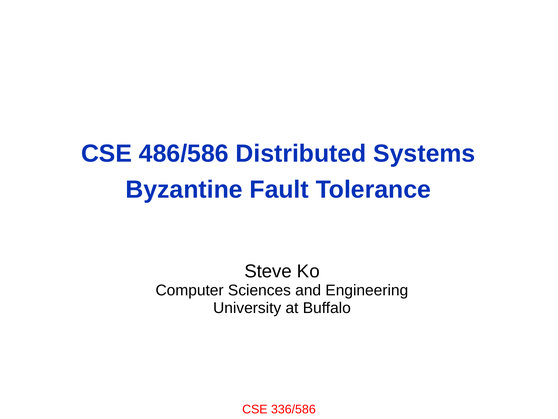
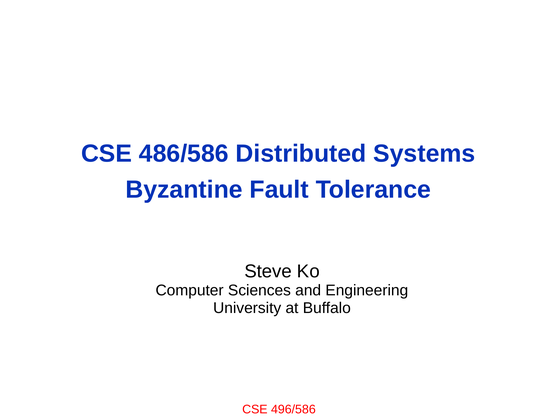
336/586: 336/586 -> 496/586
